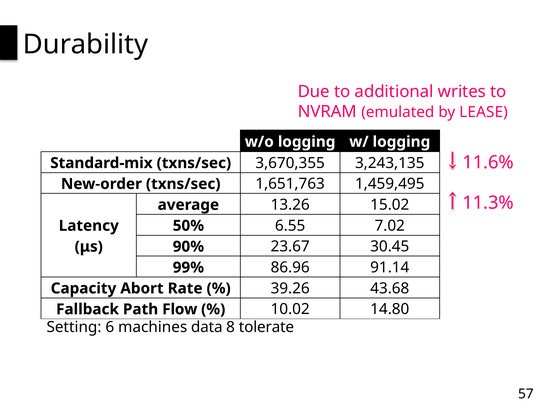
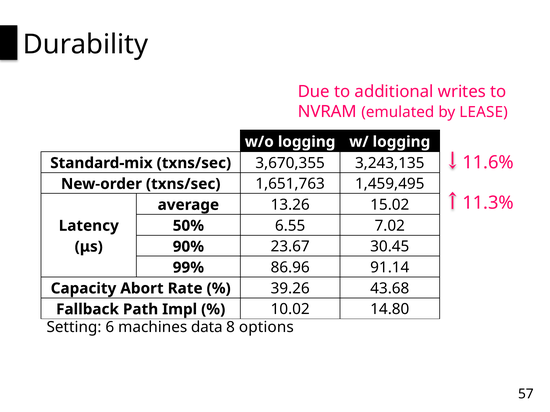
Flow: Flow -> Impl
tolerate: tolerate -> options
